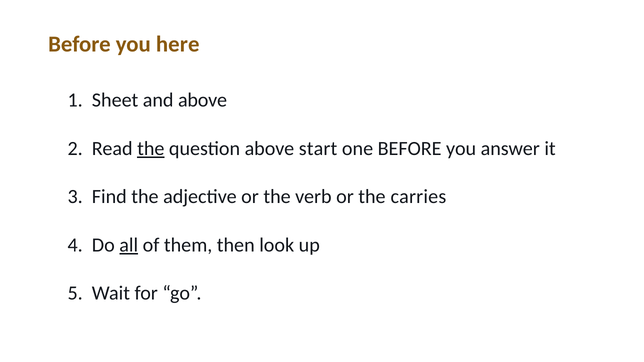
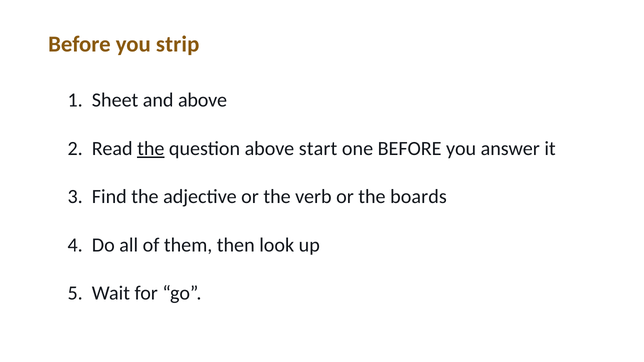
here: here -> strip
carries: carries -> boards
all underline: present -> none
